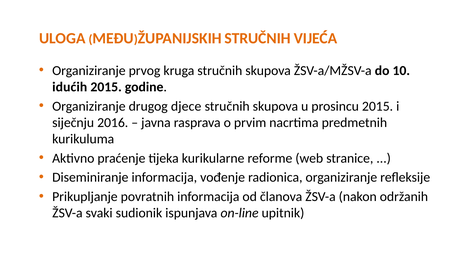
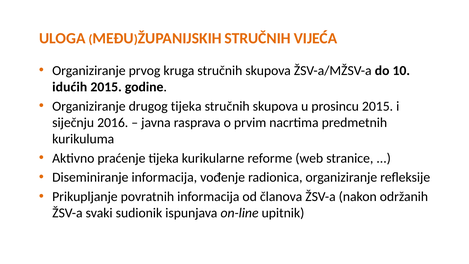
drugog djece: djece -> tijeka
